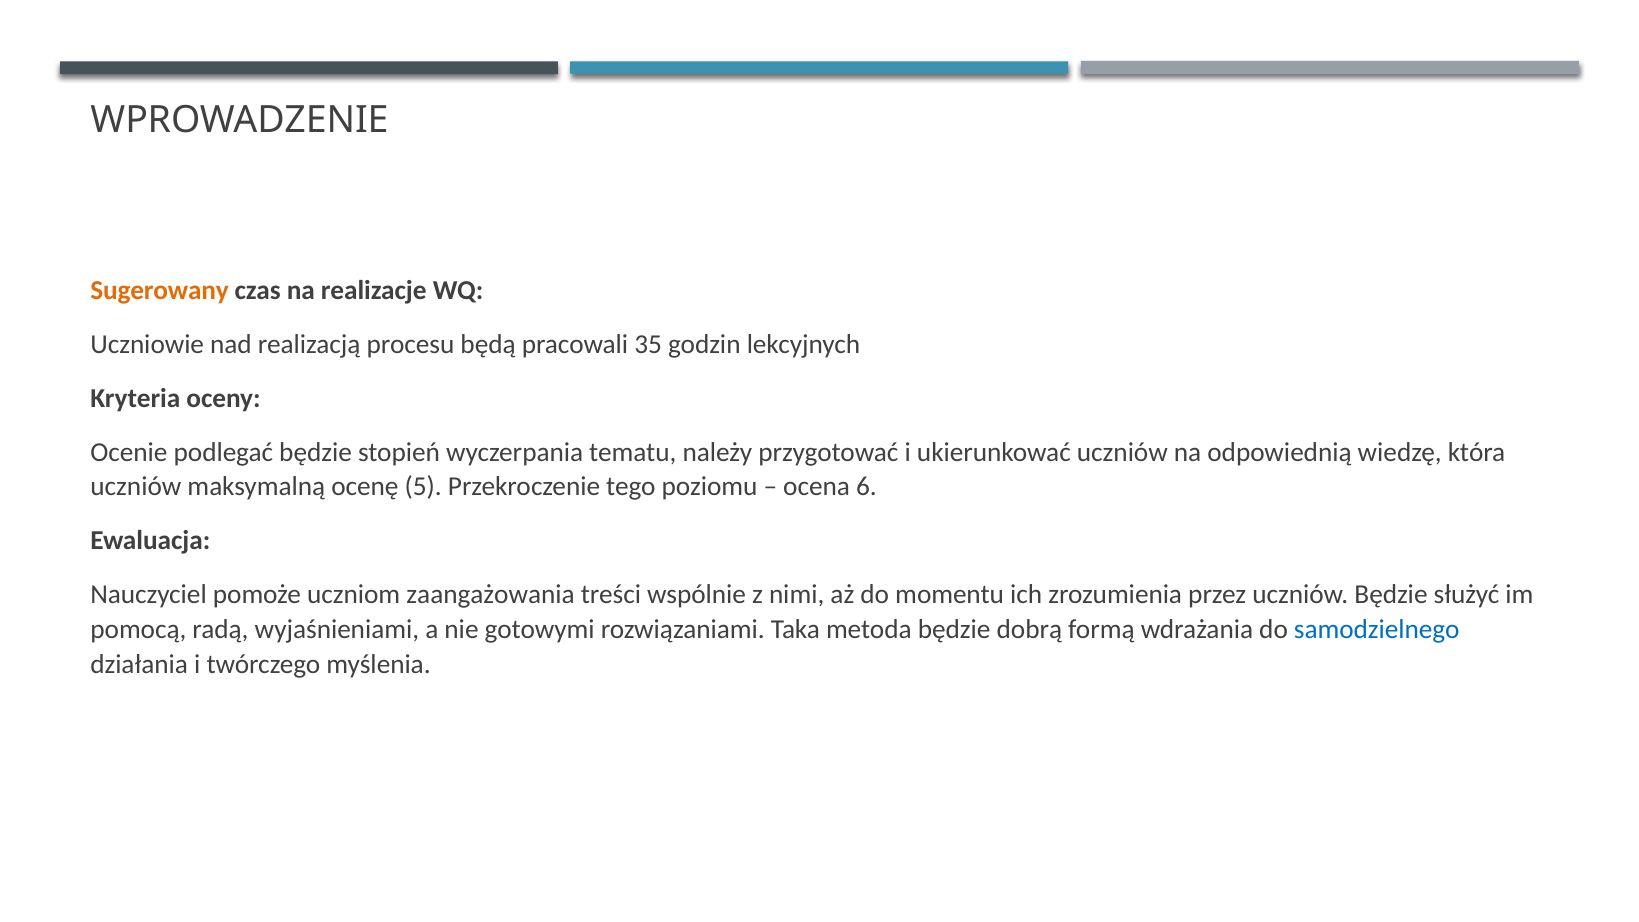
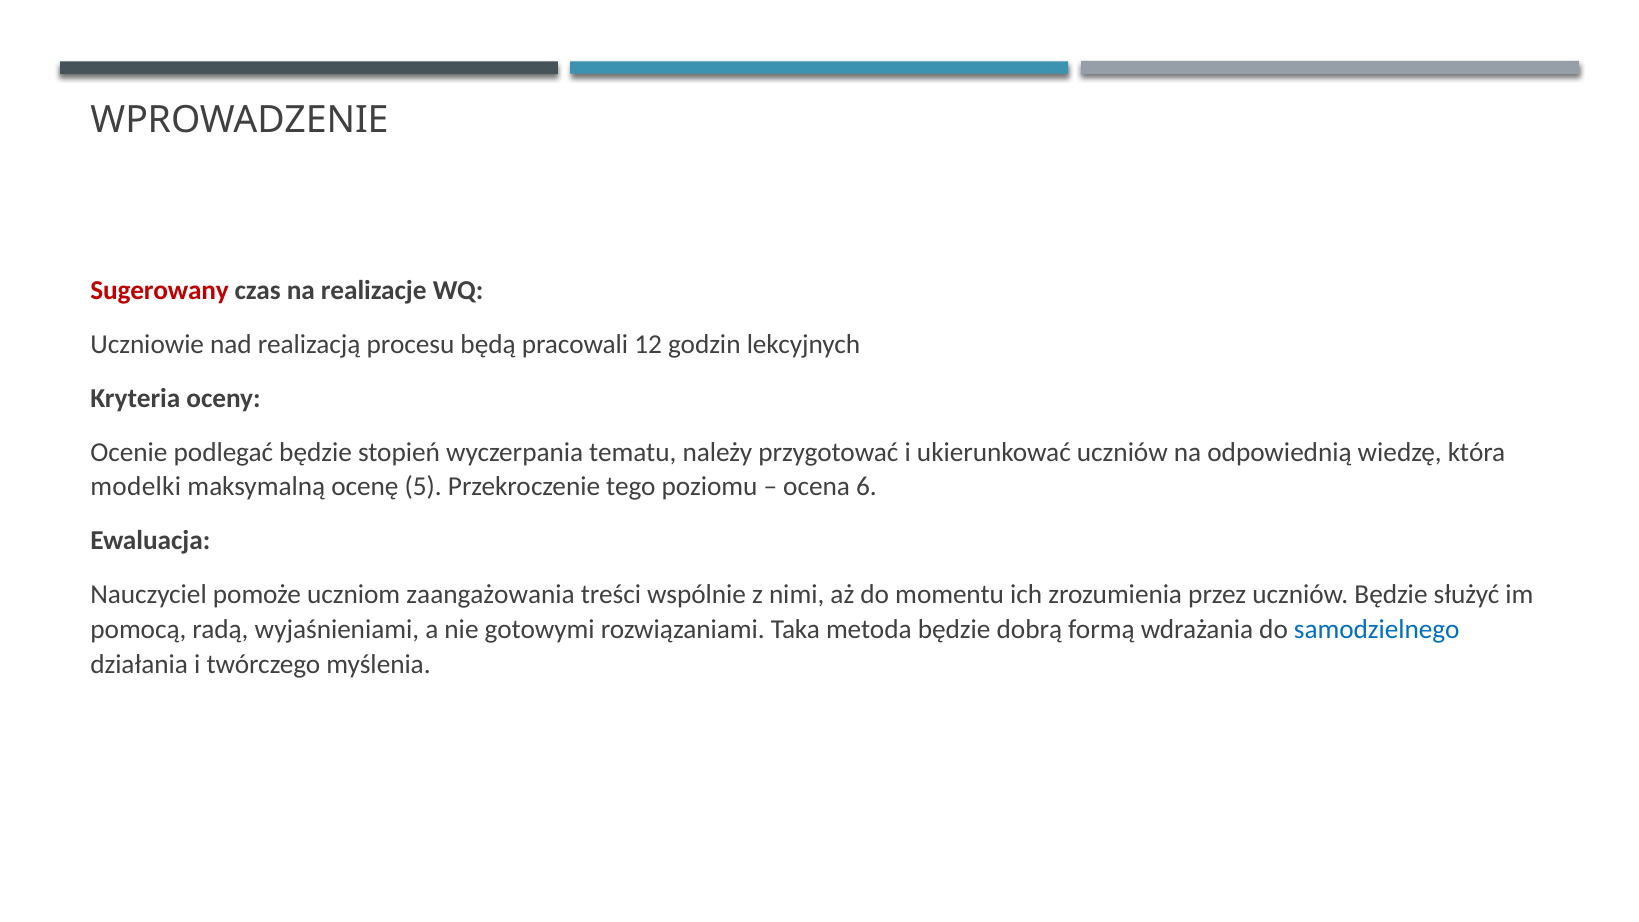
Sugerowany colour: orange -> red
35: 35 -> 12
uczniów at (136, 487): uczniów -> modelki
